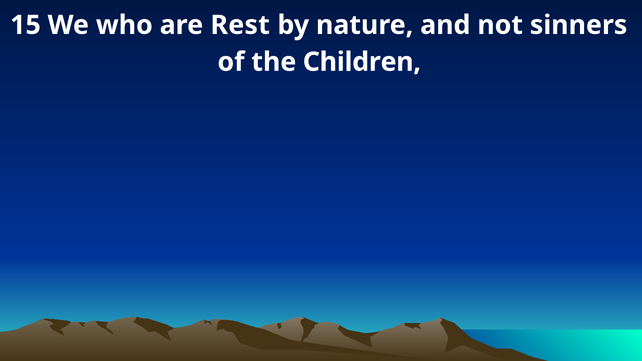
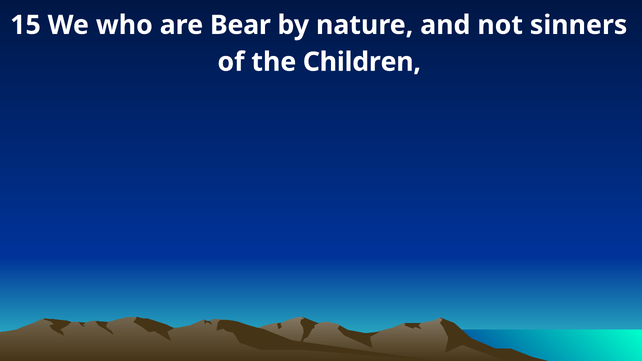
Rest: Rest -> Bear
